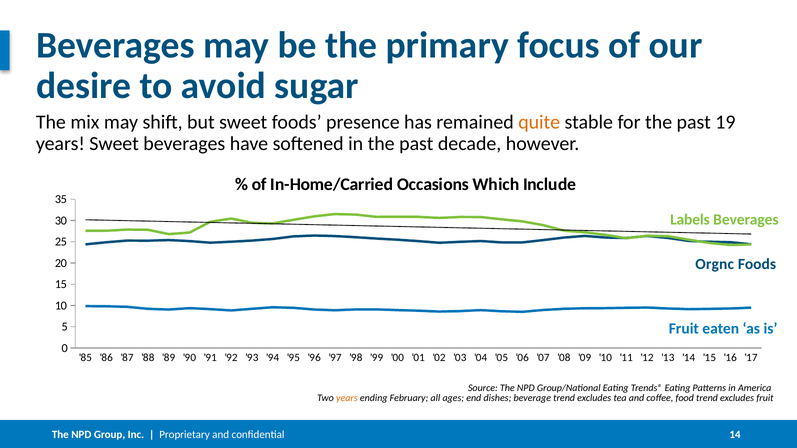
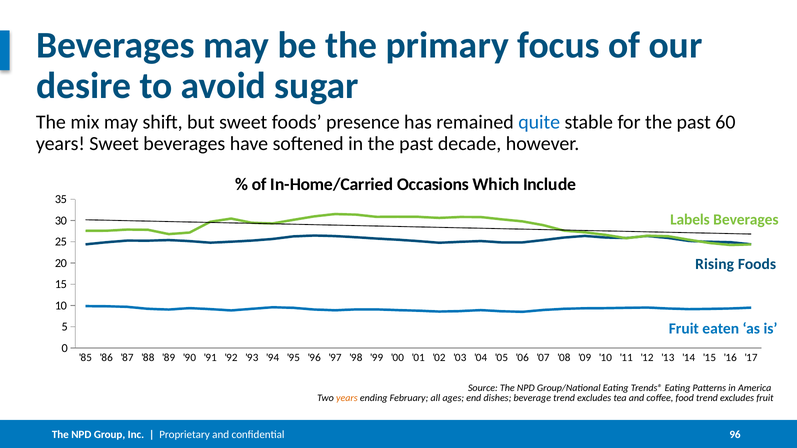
quite colour: orange -> blue
19: 19 -> 60
Orgnc: Orgnc -> Rising
14 at (735, 435): 14 -> 96
